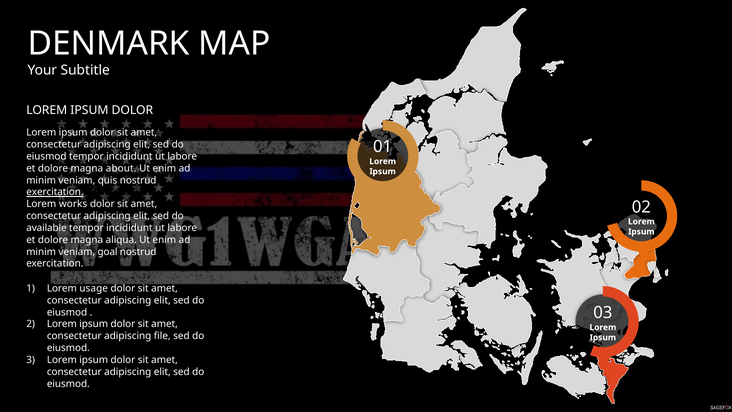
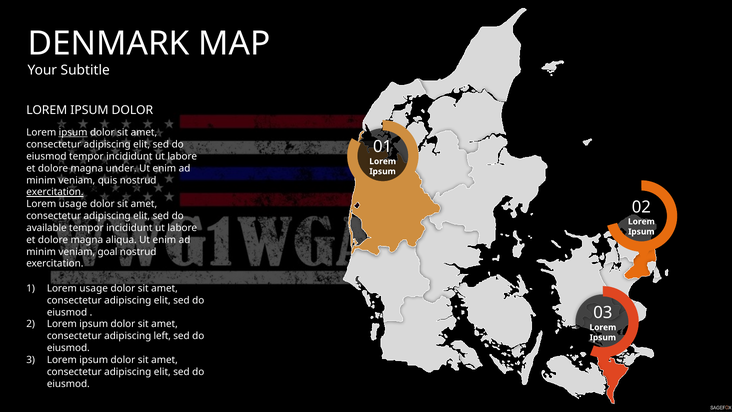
ipsum at (73, 133) underline: none -> present
about: about -> under
works at (73, 204): works -> usage
file: file -> left
